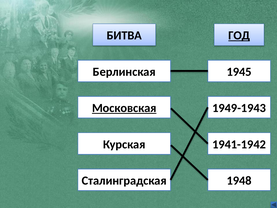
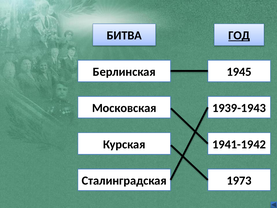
Московская underline: present -> none
1949-1943: 1949-1943 -> 1939-1943
1948: 1948 -> 1973
